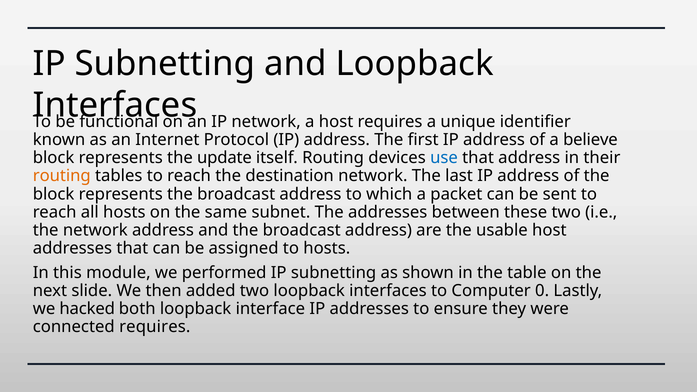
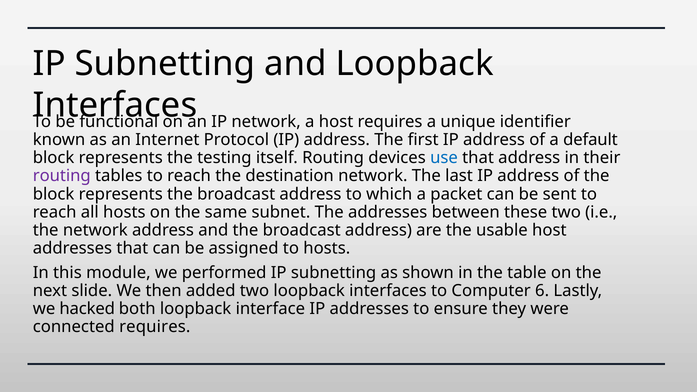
believe: believe -> default
update: update -> testing
routing at (62, 176) colour: orange -> purple
0: 0 -> 6
